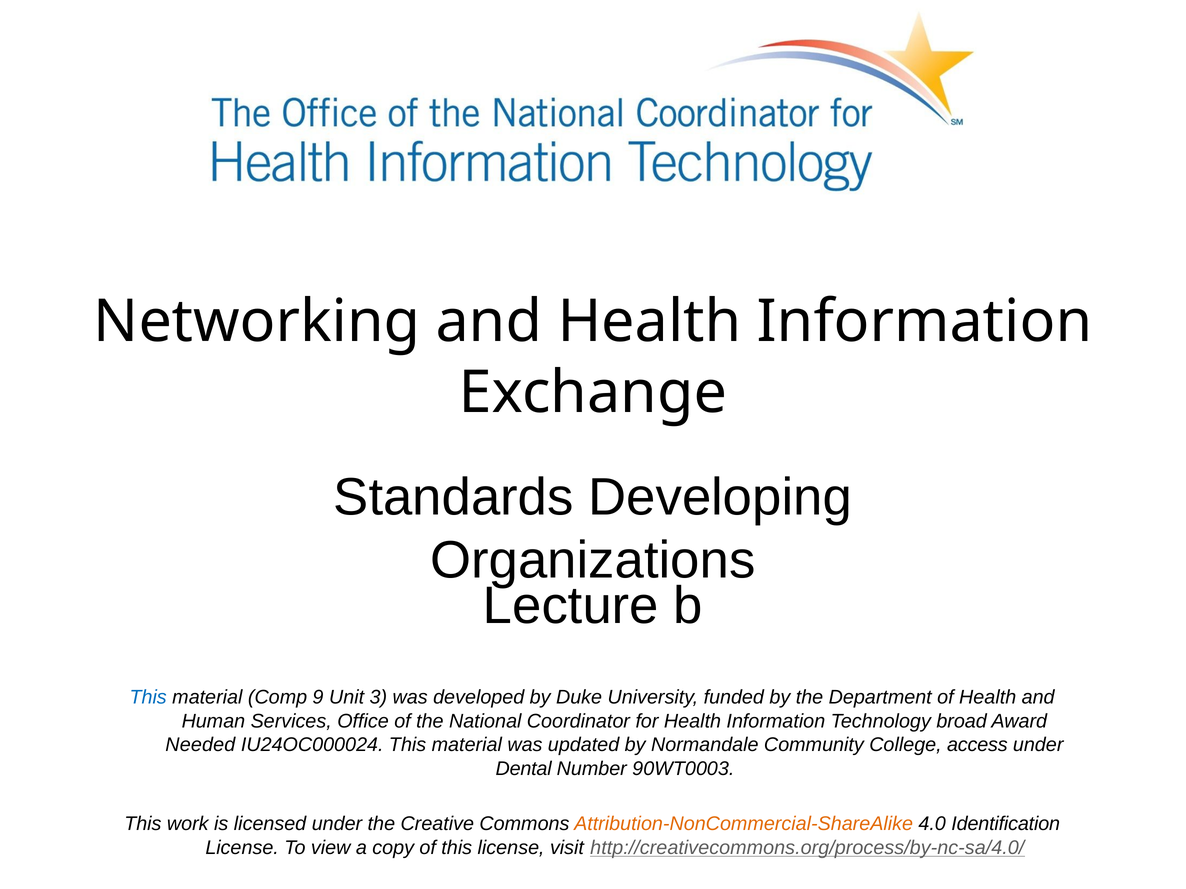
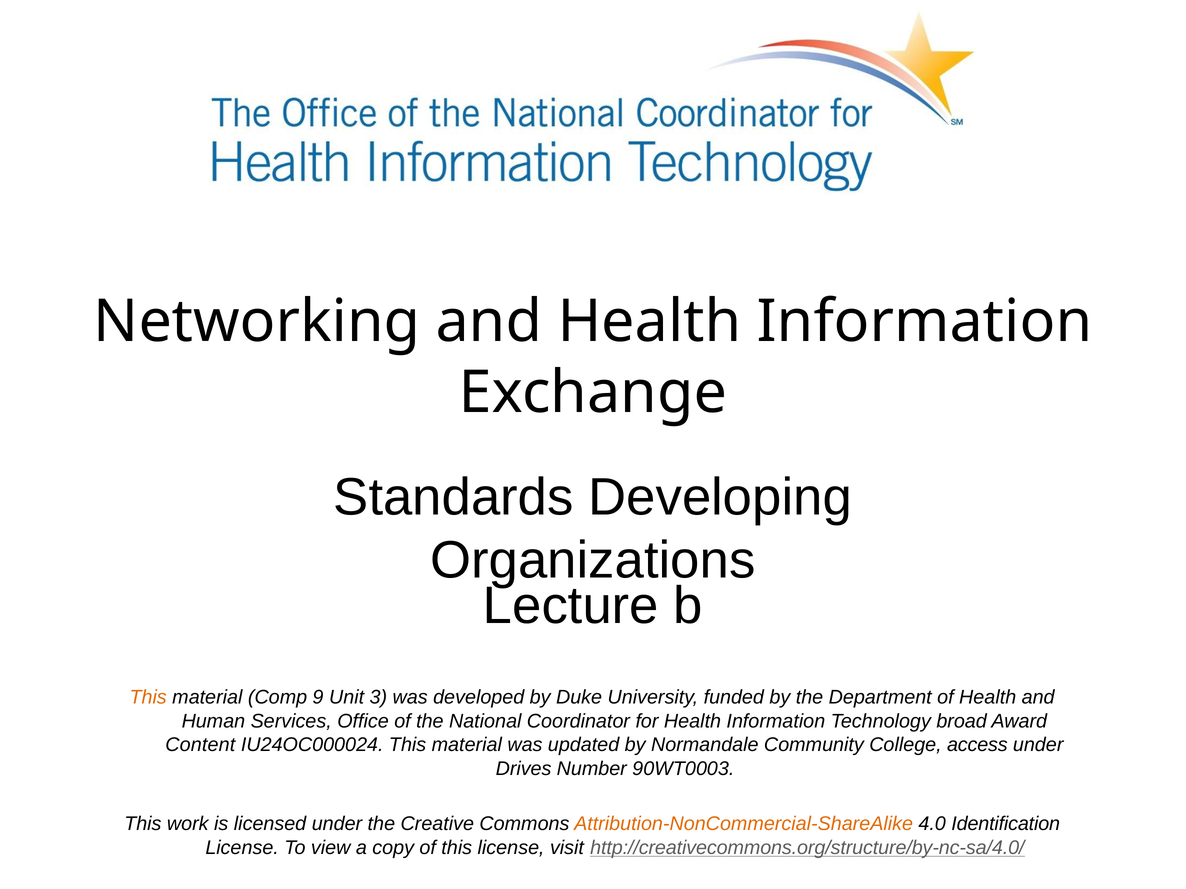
This at (148, 698) colour: blue -> orange
Needed: Needed -> Content
Dental: Dental -> Drives
http://creativecommons.org/process/by-nc-sa/4.0/: http://creativecommons.org/process/by-nc-sa/4.0/ -> http://creativecommons.org/structure/by-nc-sa/4.0/
